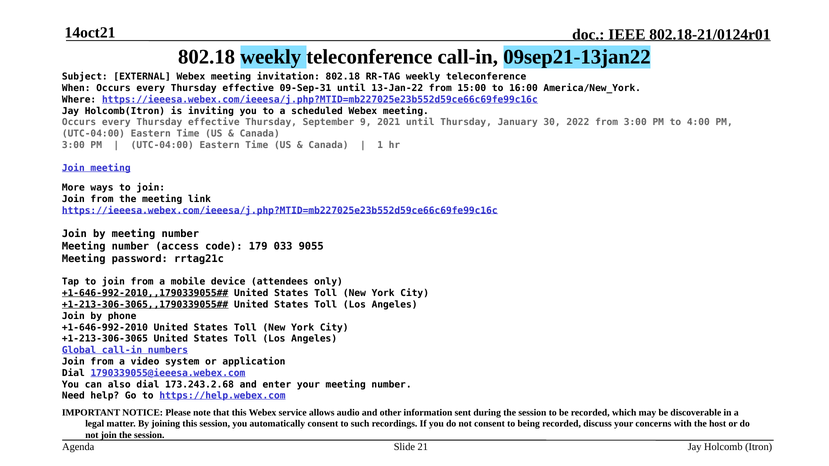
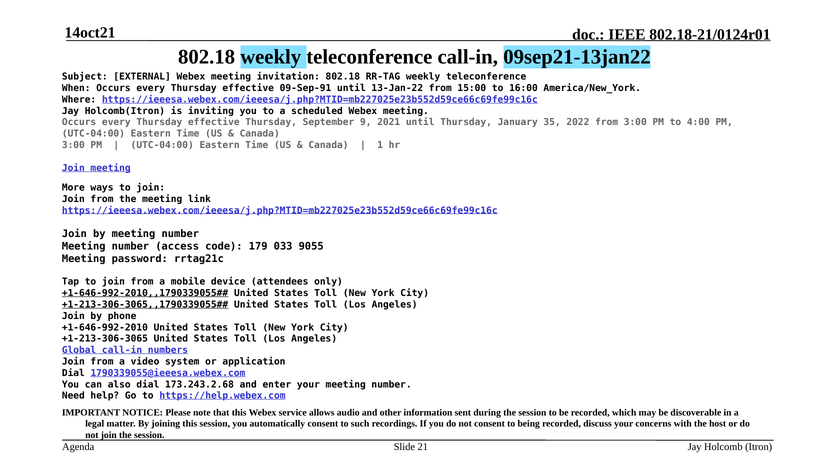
09-Sep-31: 09-Sep-31 -> 09-Sep-91
30: 30 -> 35
